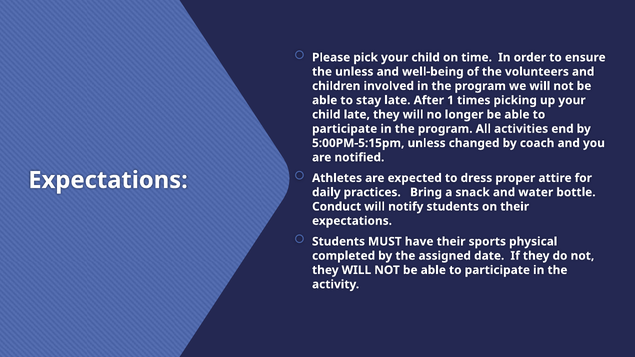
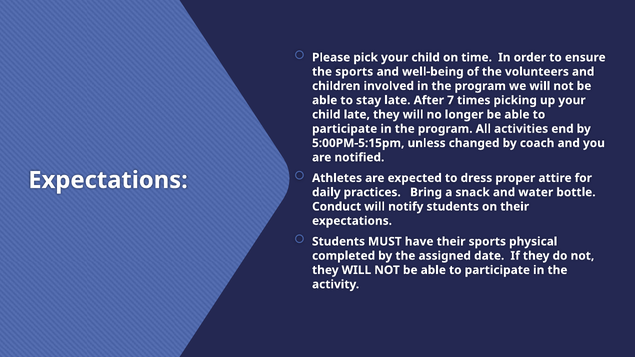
the unless: unless -> sports
1: 1 -> 7
